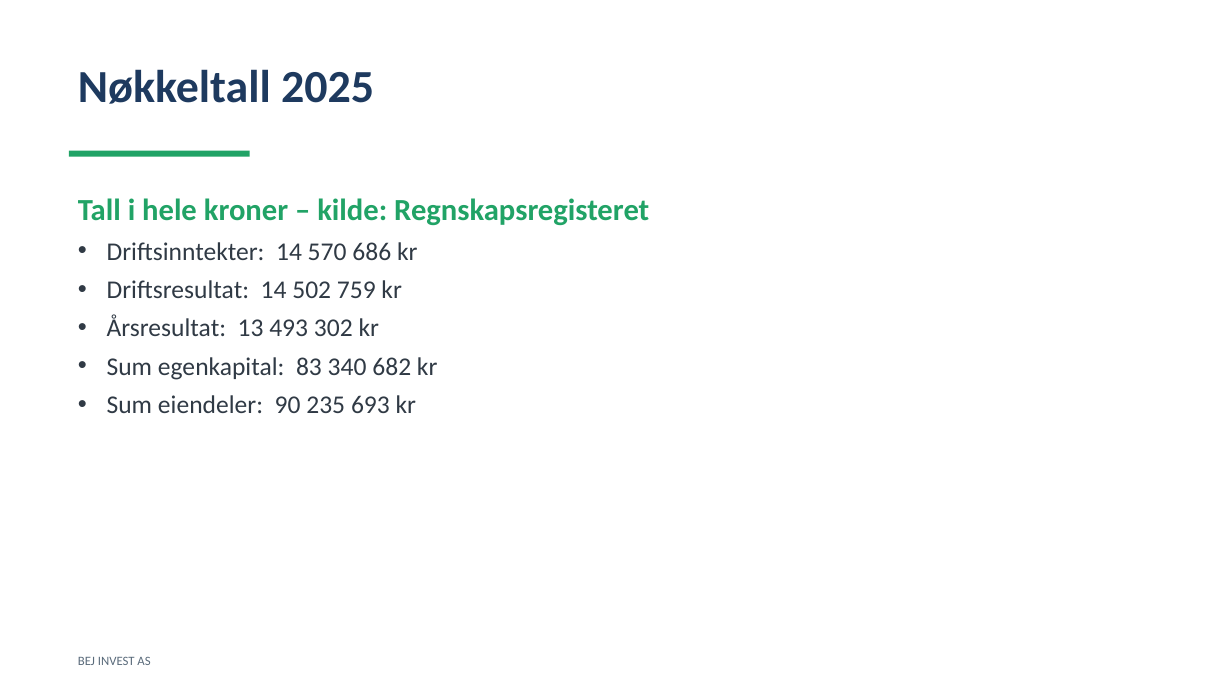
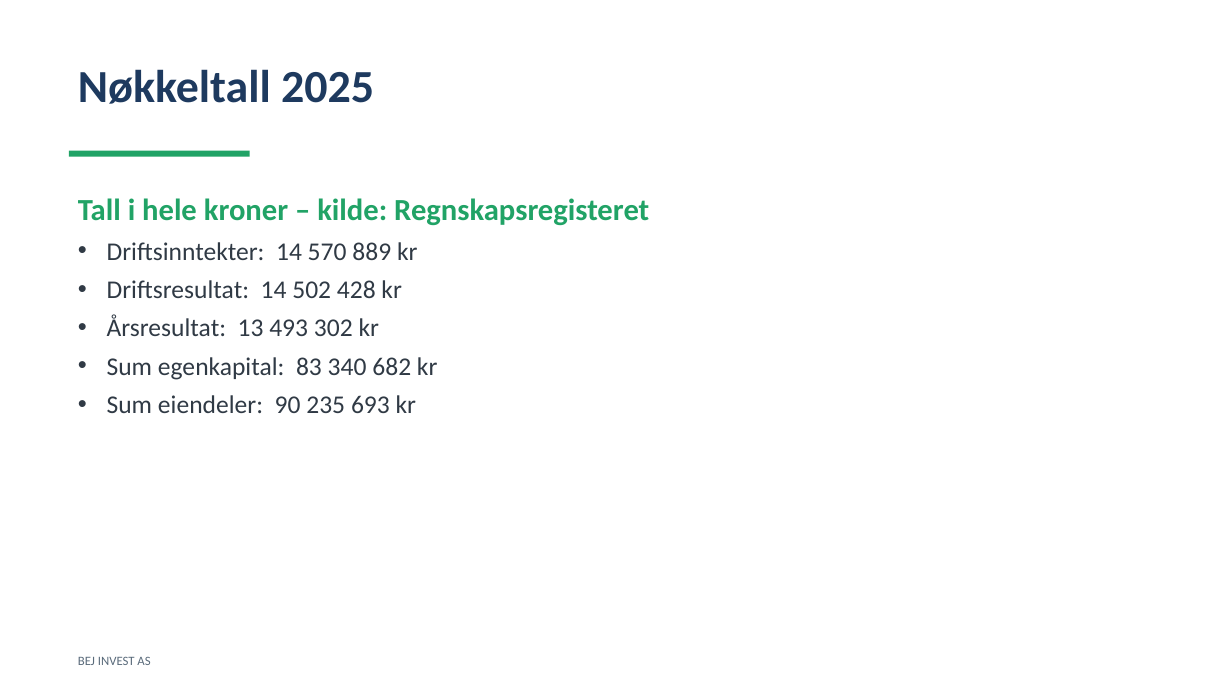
686: 686 -> 889
759: 759 -> 428
